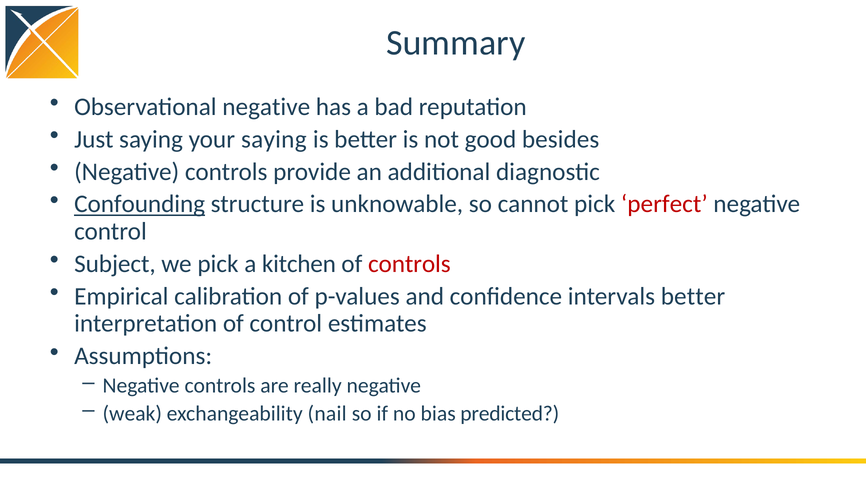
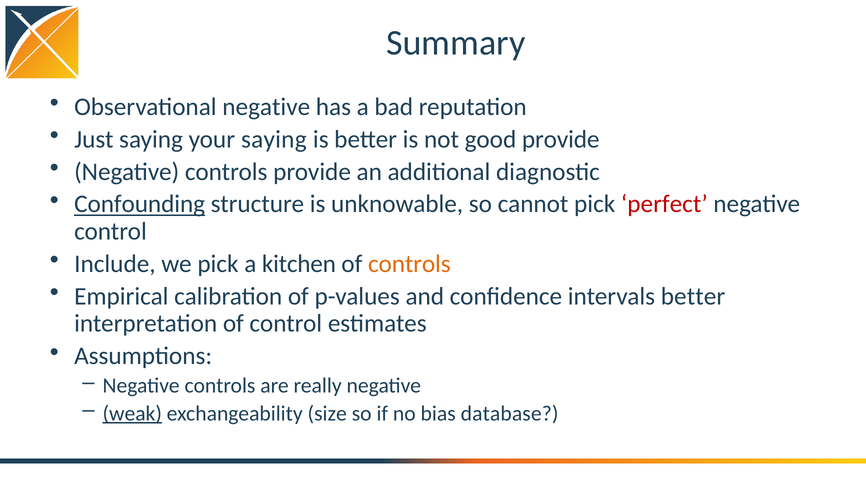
good besides: besides -> provide
Subject: Subject -> Include
controls at (409, 264) colour: red -> orange
weak underline: none -> present
nail: nail -> size
predicted: predicted -> database
